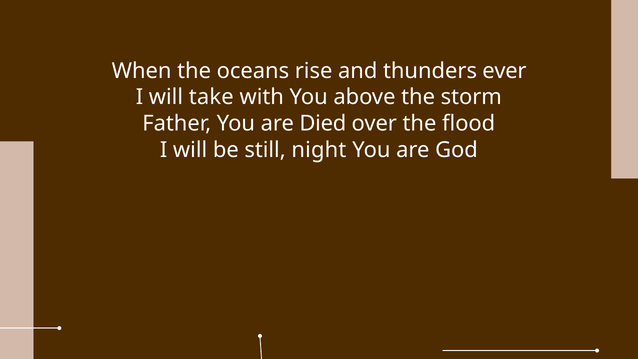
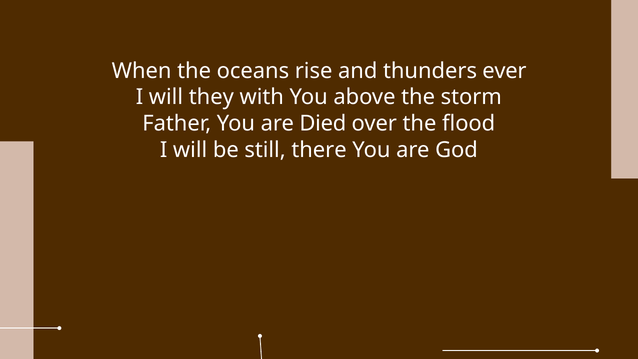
take: take -> they
night: night -> there
